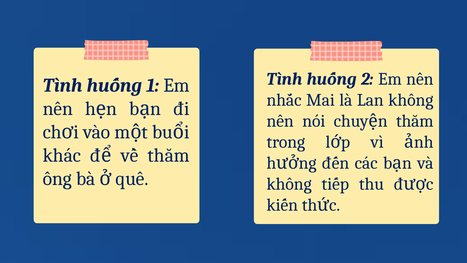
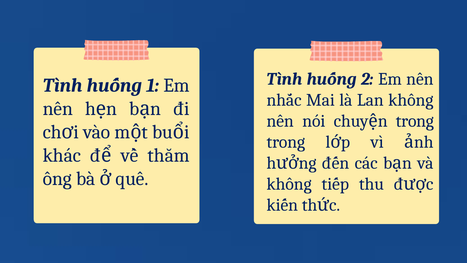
thăm at (415, 121): thăm -> trong
